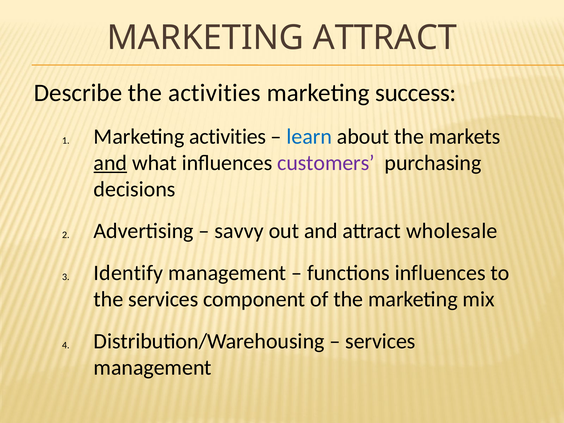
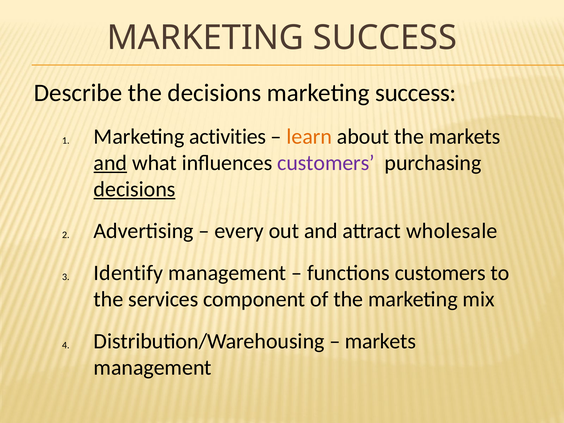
ATTRACT at (385, 38): ATTRACT -> SUCCESS
the activities: activities -> decisions
learn colour: blue -> orange
decisions at (135, 189) underline: none -> present
savvy: savvy -> every
functions influences: influences -> customers
services at (380, 341): services -> markets
